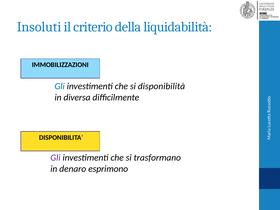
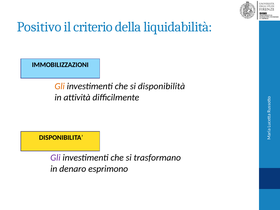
Insoluti: Insoluti -> Positivo
Gli at (60, 86) colour: blue -> orange
diversa: diversa -> attività
